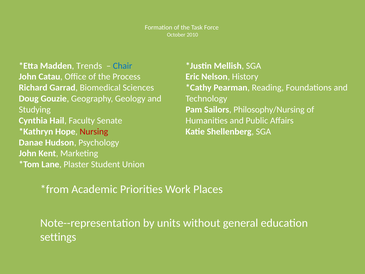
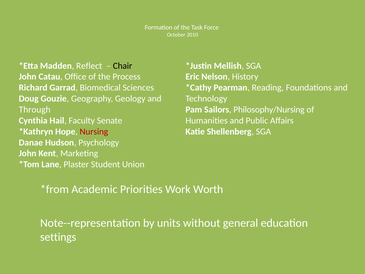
Trends: Trends -> Reflect
Chair colour: blue -> black
Studying: Studying -> Through
Places: Places -> Worth
